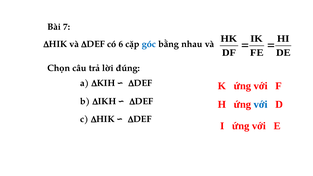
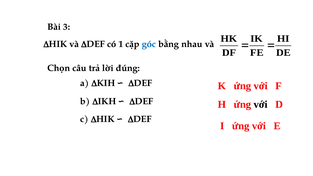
7: 7 -> 3
6: 6 -> 1
với at (261, 105) colour: blue -> black
